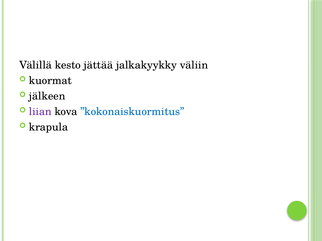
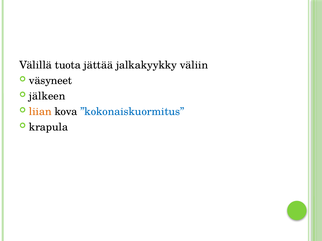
kesto: kesto -> tuota
kuormat: kuormat -> väsyneet
liian colour: purple -> orange
